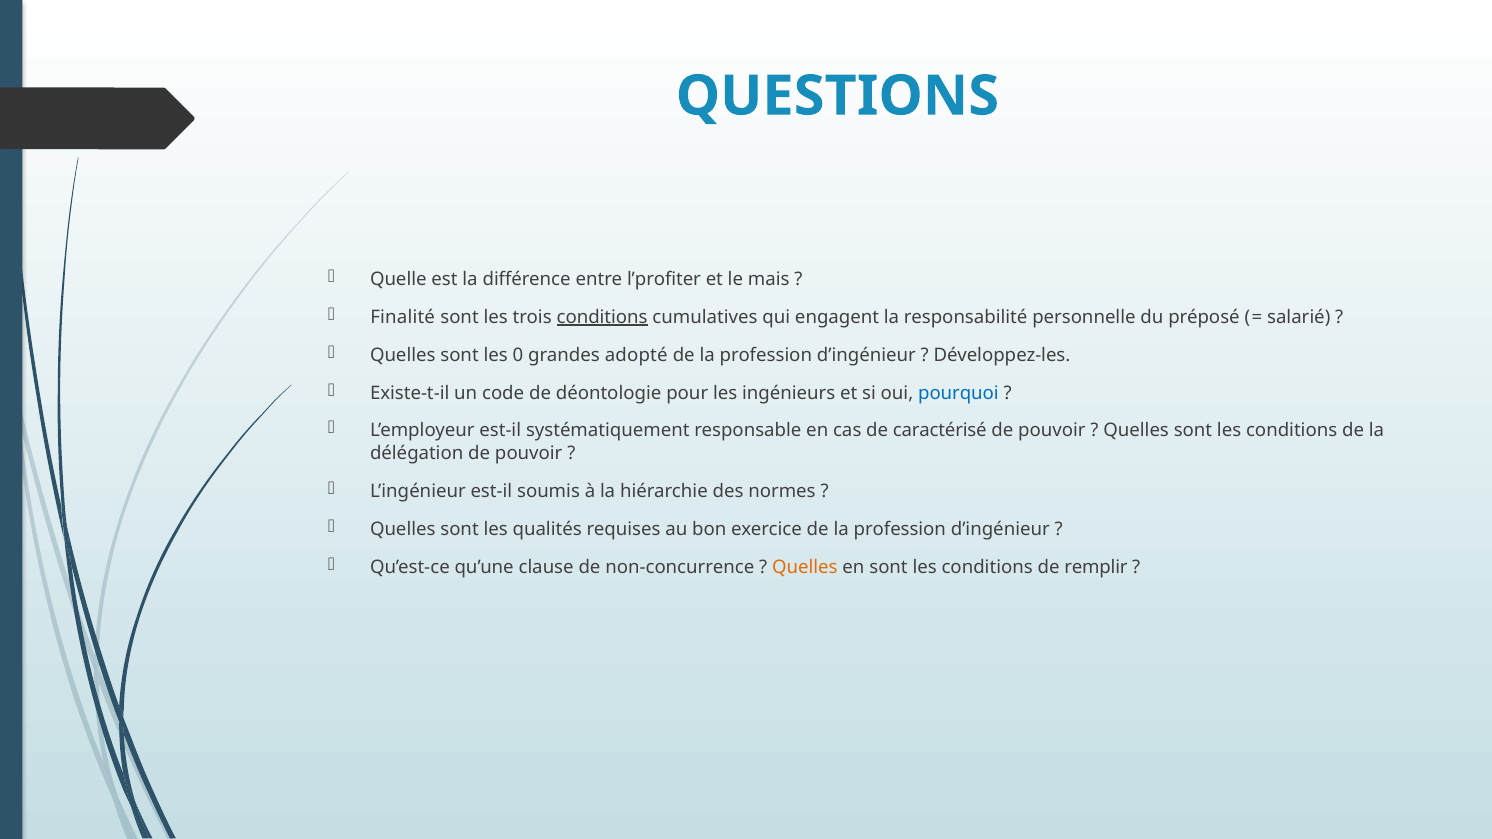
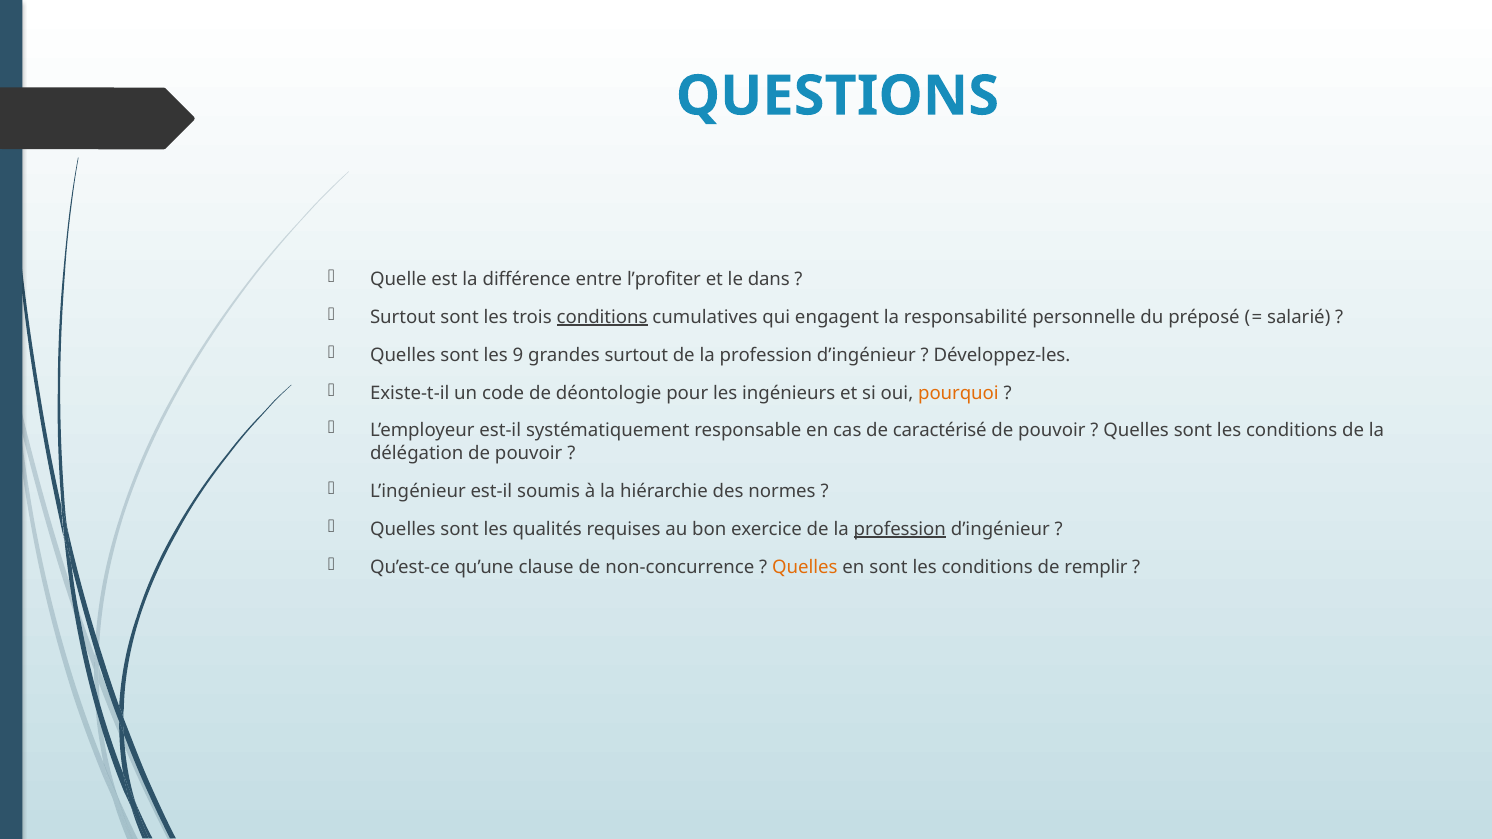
mais: mais -> dans
Finalité at (403, 317): Finalité -> Surtout
0: 0 -> 9
grandes adopté: adopté -> surtout
pourquoi colour: blue -> orange
profession at (900, 529) underline: none -> present
